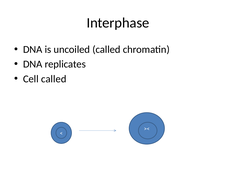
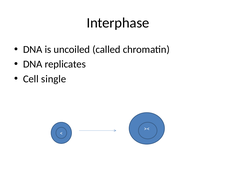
Cell called: called -> single
